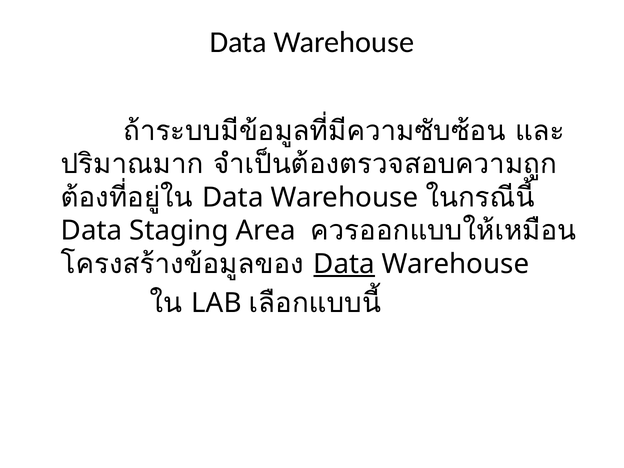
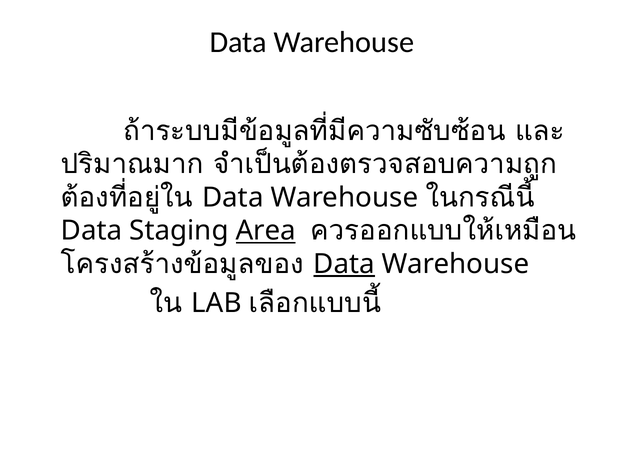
Area underline: none -> present
